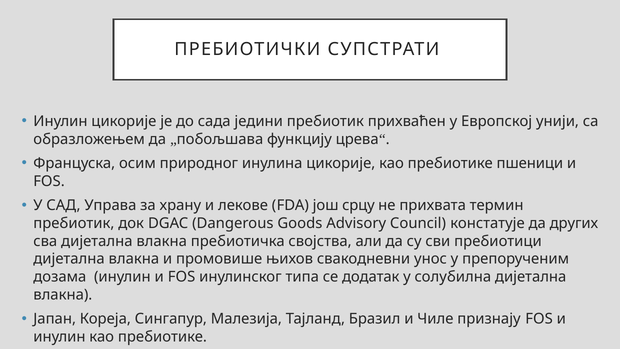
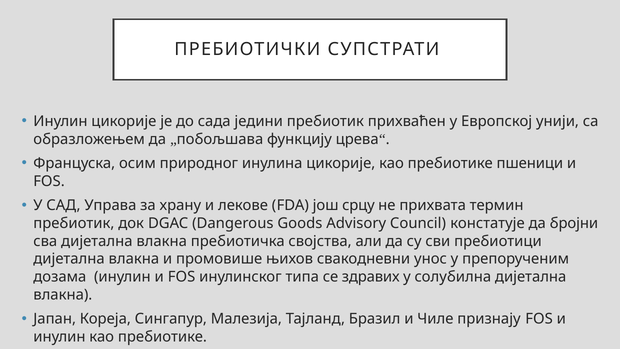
других: других -> бројни
додатак: додатак -> здравих
